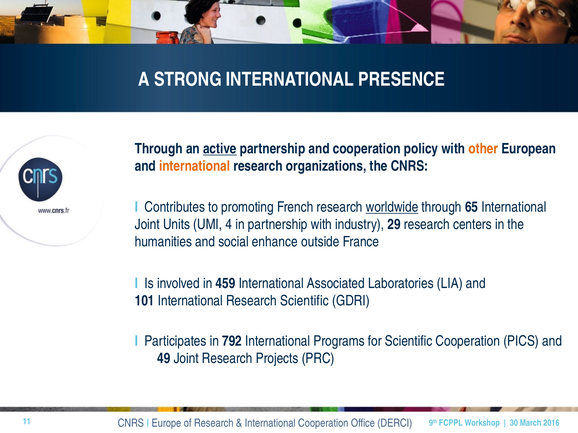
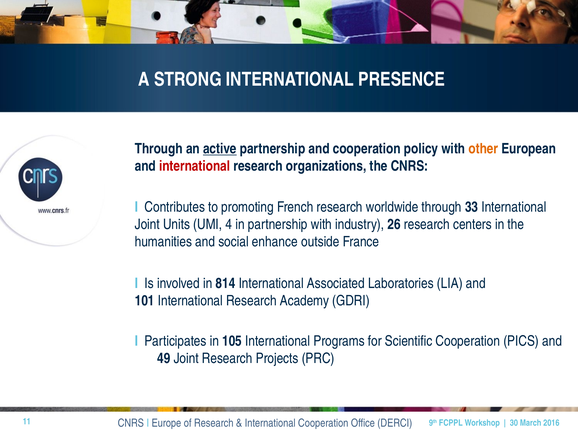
international at (195, 166) colour: orange -> red
worldwide underline: present -> none
65: 65 -> 33
29: 29 -> 26
459: 459 -> 814
Research Scientific: Scientific -> Academy
792: 792 -> 105
